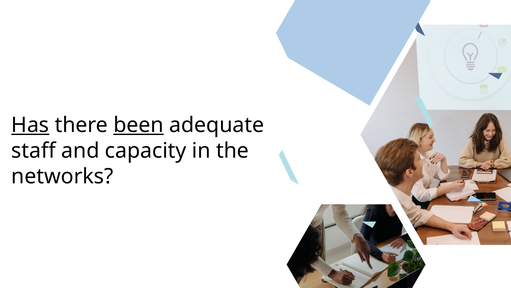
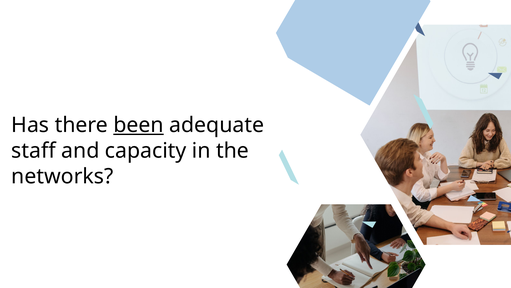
Has underline: present -> none
